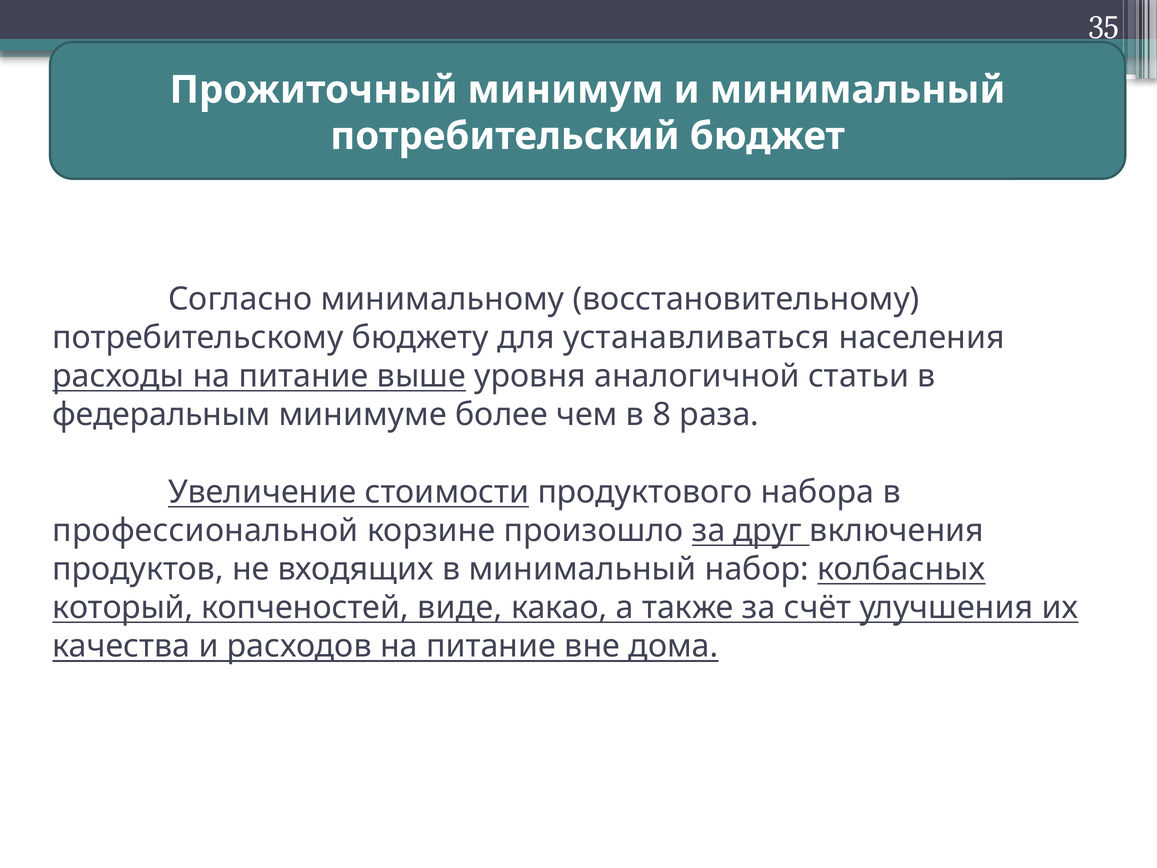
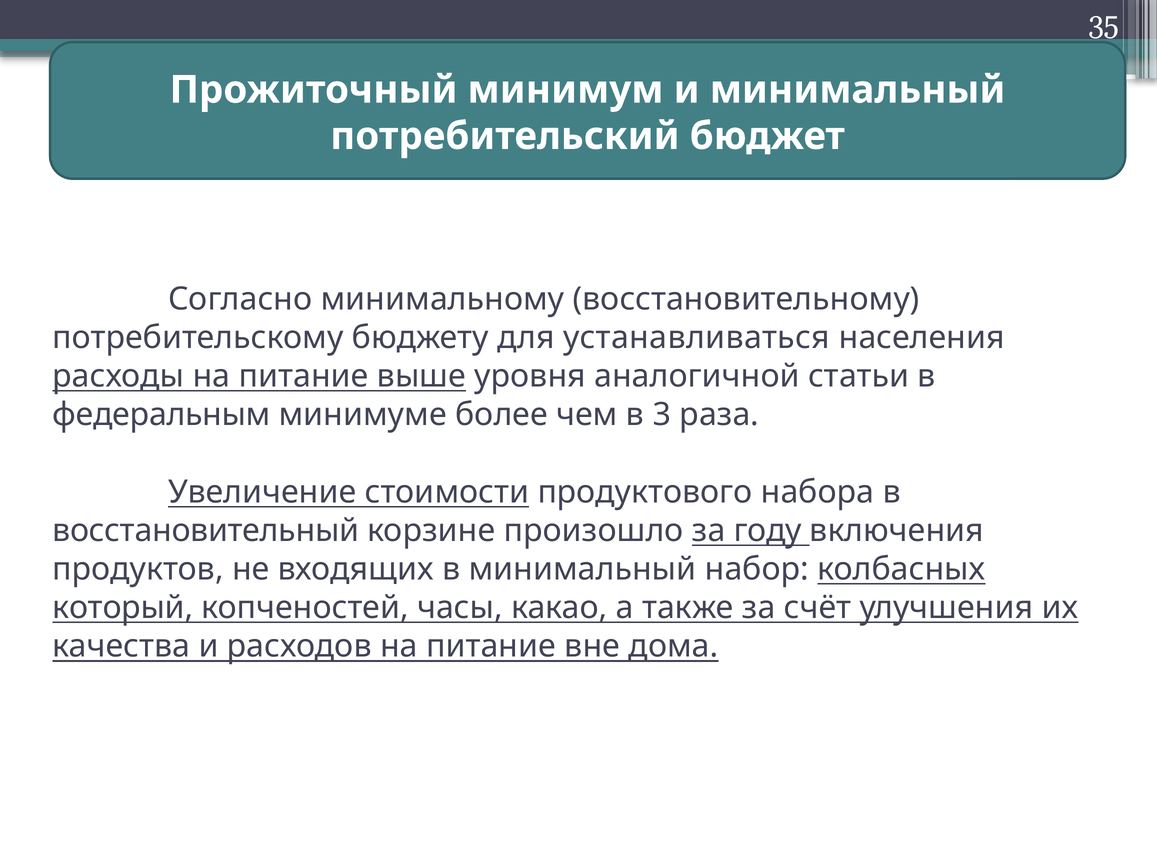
8: 8 -> 3
профессиональной: профессиональной -> восстановительный
друг: друг -> году
виде: виде -> часы
